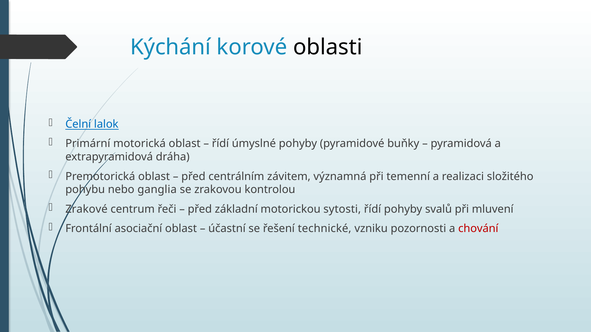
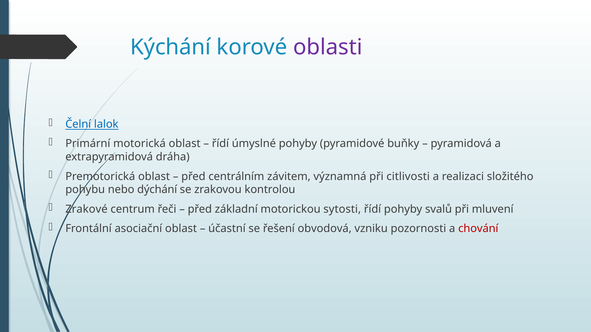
oblasti colour: black -> purple
temenní: temenní -> citlivosti
ganglia: ganglia -> dýchání
technické: technické -> obvodová
